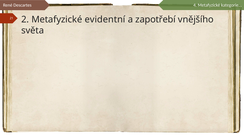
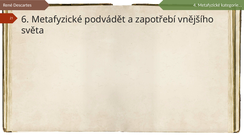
2: 2 -> 6
evidentní: evidentní -> podvádět
